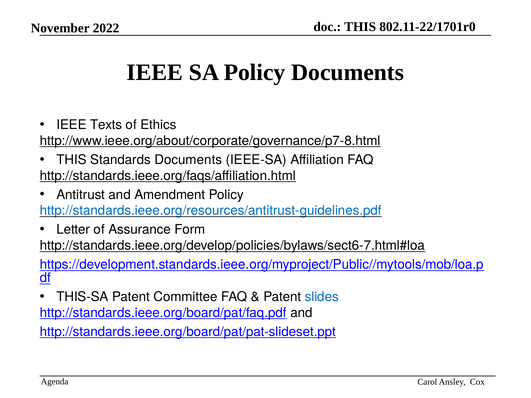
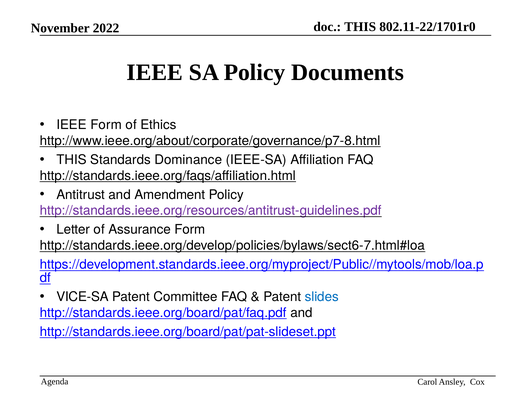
IEEE Texts: Texts -> Form
Standards Documents: Documents -> Dominance
http://standards.ieee.org/resources/antitrust-guidelines.pdf colour: blue -> purple
THIS-SA: THIS-SA -> VICE-SA
